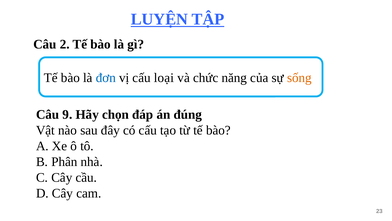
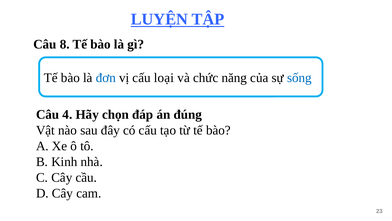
2: 2 -> 8
sống colour: orange -> blue
9: 9 -> 4
Phân: Phân -> Kinh
